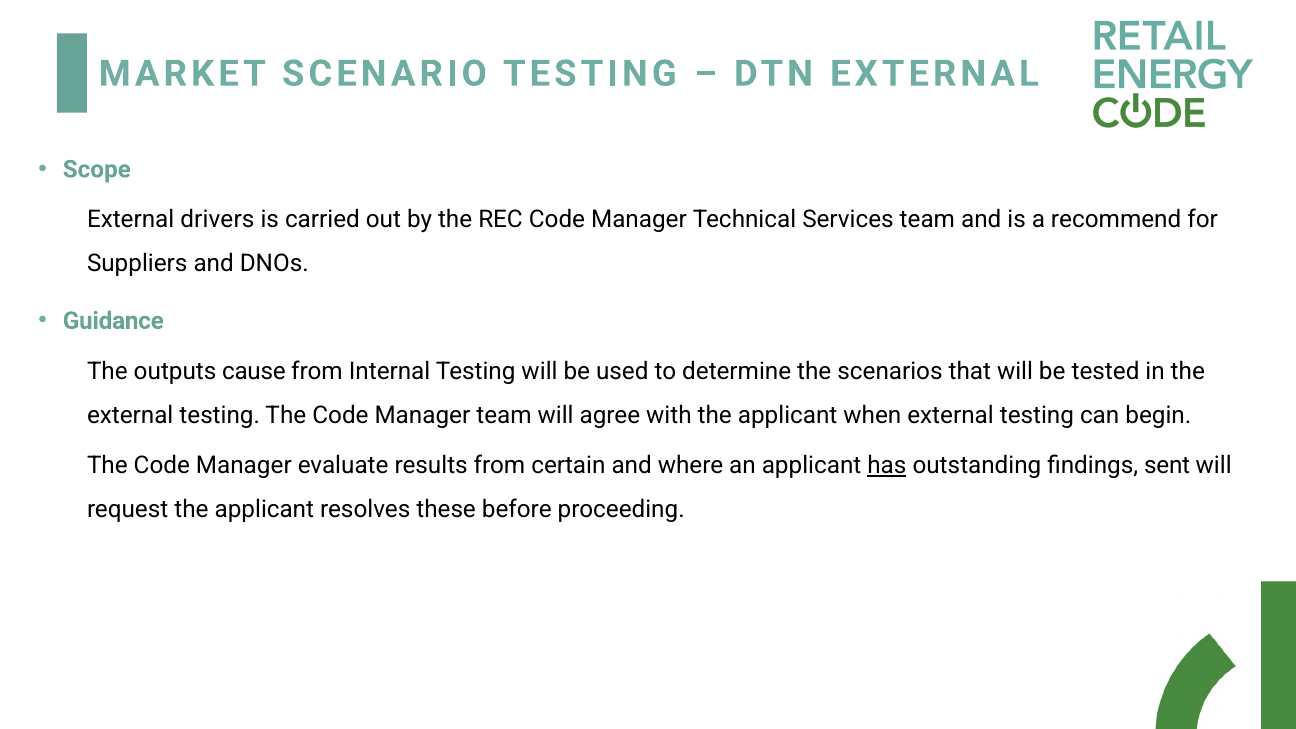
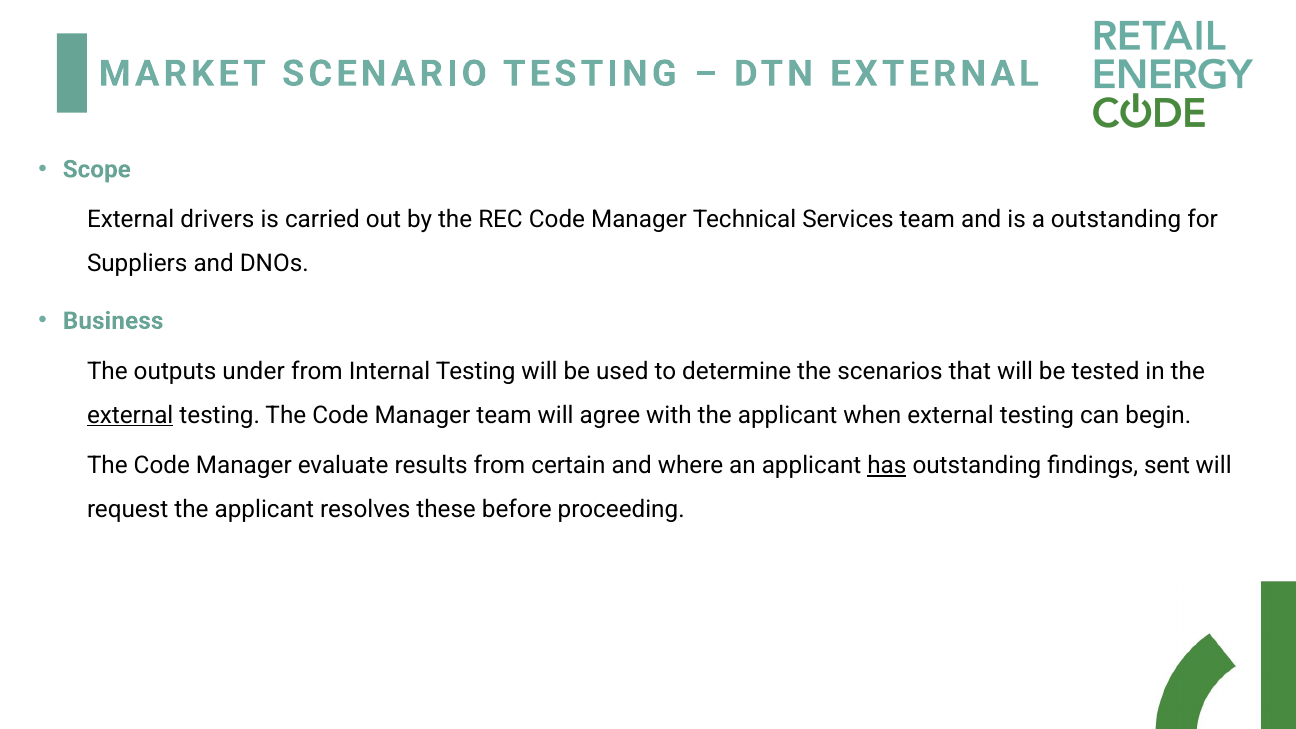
a recommend: recommend -> outstanding
Guidance: Guidance -> Business
cause: cause -> under
external at (130, 415) underline: none -> present
